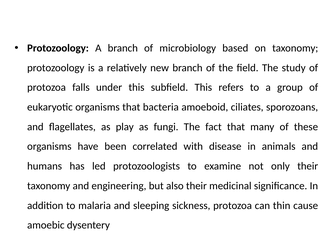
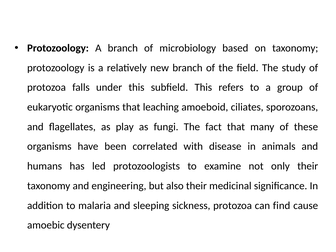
bacteria: bacteria -> leaching
thin: thin -> find
